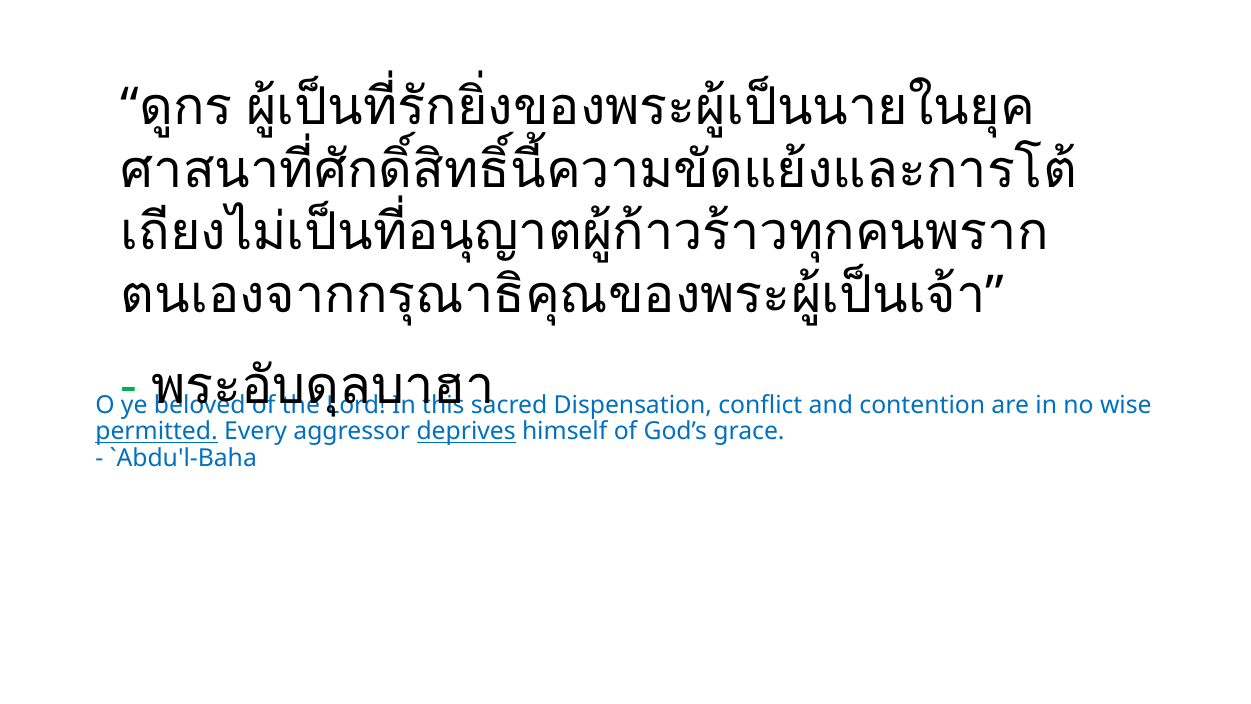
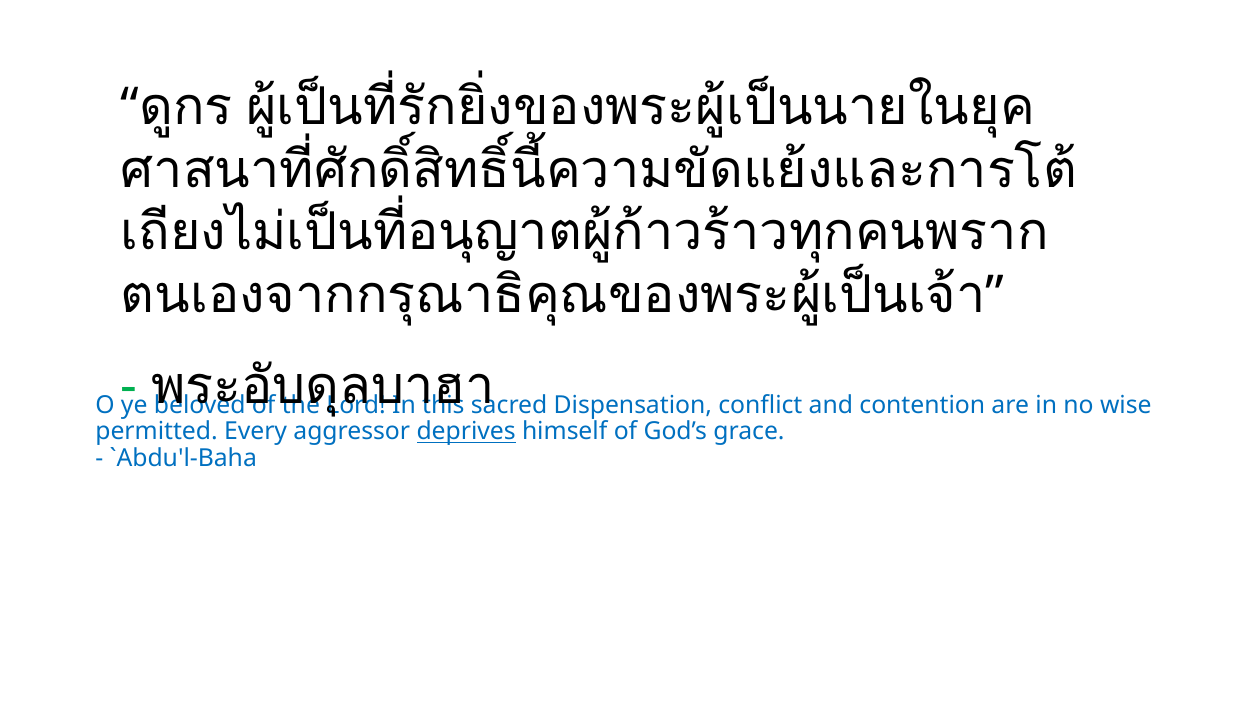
permitted underline: present -> none
